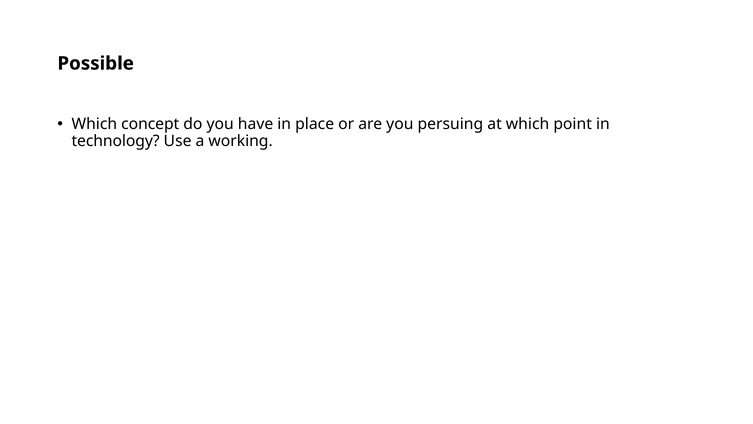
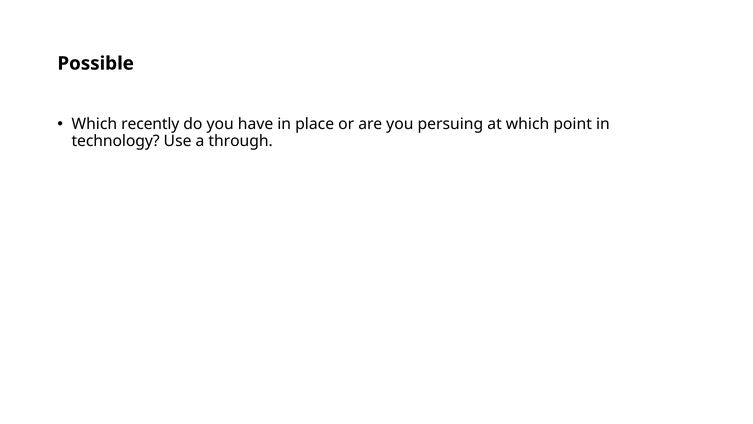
concept: concept -> recently
working: working -> through
